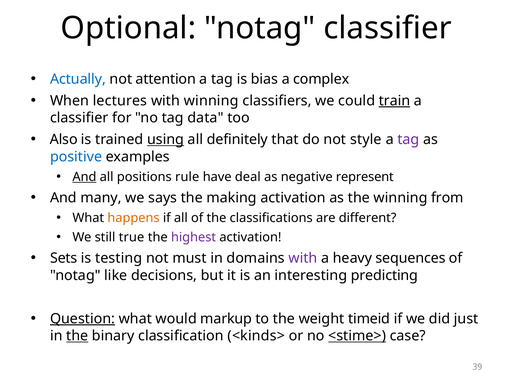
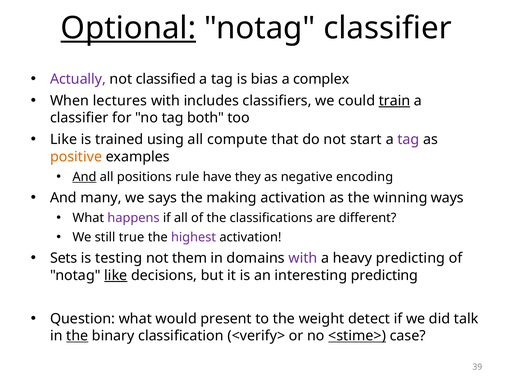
Optional underline: none -> present
Actually colour: blue -> purple
attention: attention -> classified
with winning: winning -> includes
data: data -> both
Also at (64, 140): Also -> Like
using underline: present -> none
definitely: definitely -> compute
style: style -> start
positive colour: blue -> orange
deal: deal -> they
represent: represent -> encoding
from: from -> ways
happens colour: orange -> purple
must: must -> them
heavy sequences: sequences -> predicting
like at (116, 275) underline: none -> present
Question underline: present -> none
markup: markup -> present
timeid: timeid -> detect
just: just -> talk
<kinds>: <kinds> -> <verify>
